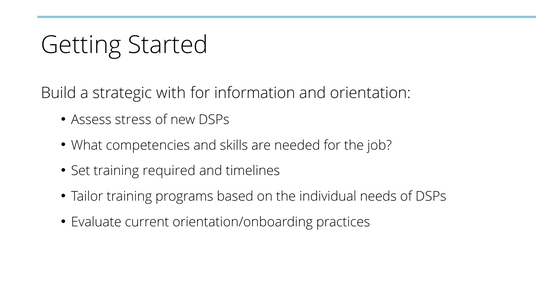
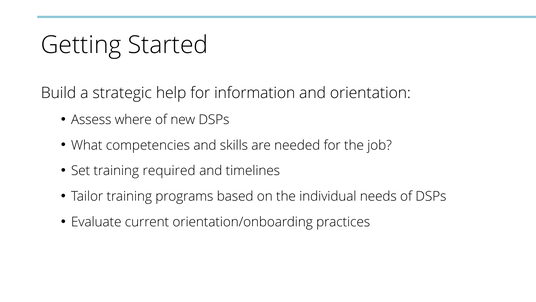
with: with -> help
stress: stress -> where
